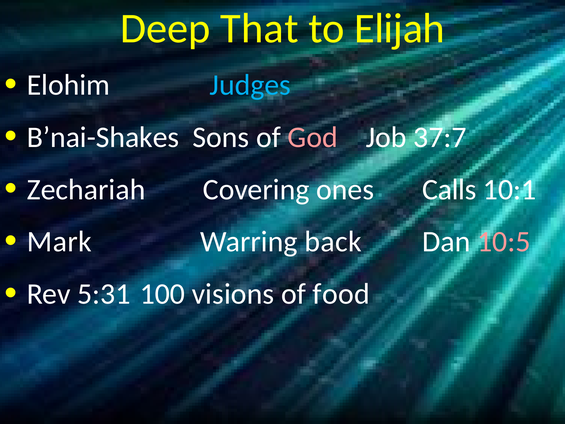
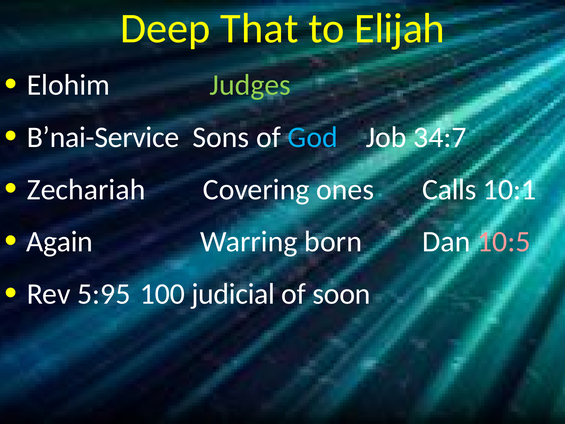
Judges colour: light blue -> light green
B’nai-Shakes: B’nai-Shakes -> B’nai-Service
God colour: pink -> light blue
37:7: 37:7 -> 34:7
Mark: Mark -> Again
back: back -> born
5:31: 5:31 -> 5:95
visions: visions -> judicial
food: food -> soon
